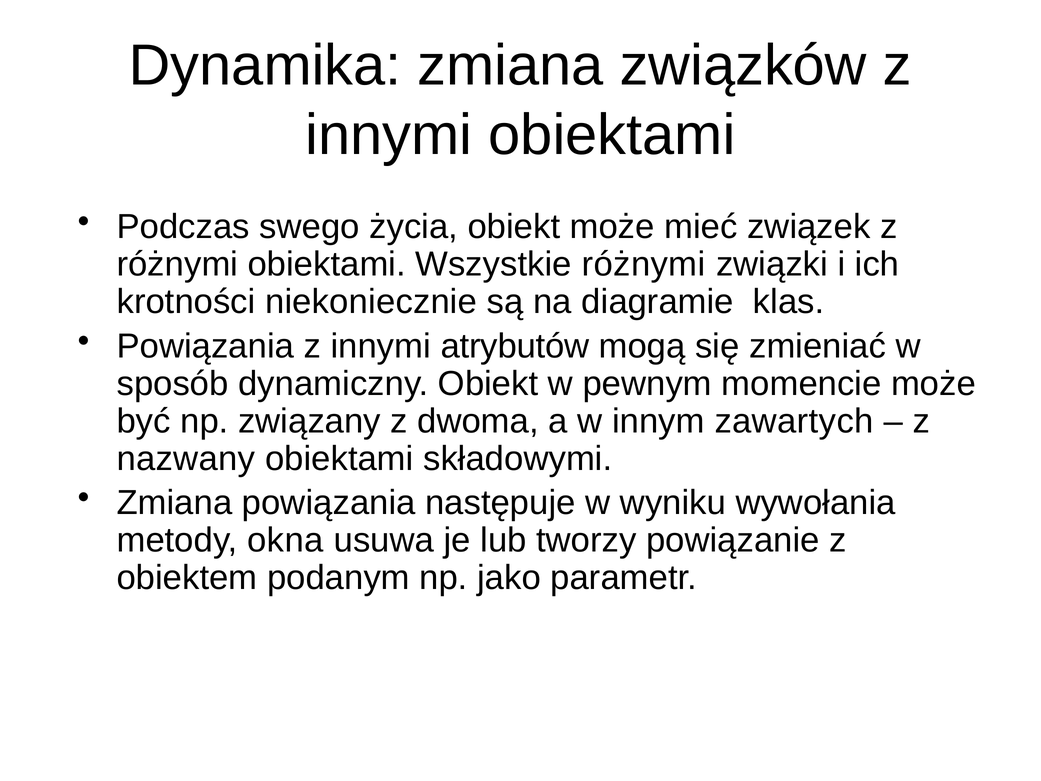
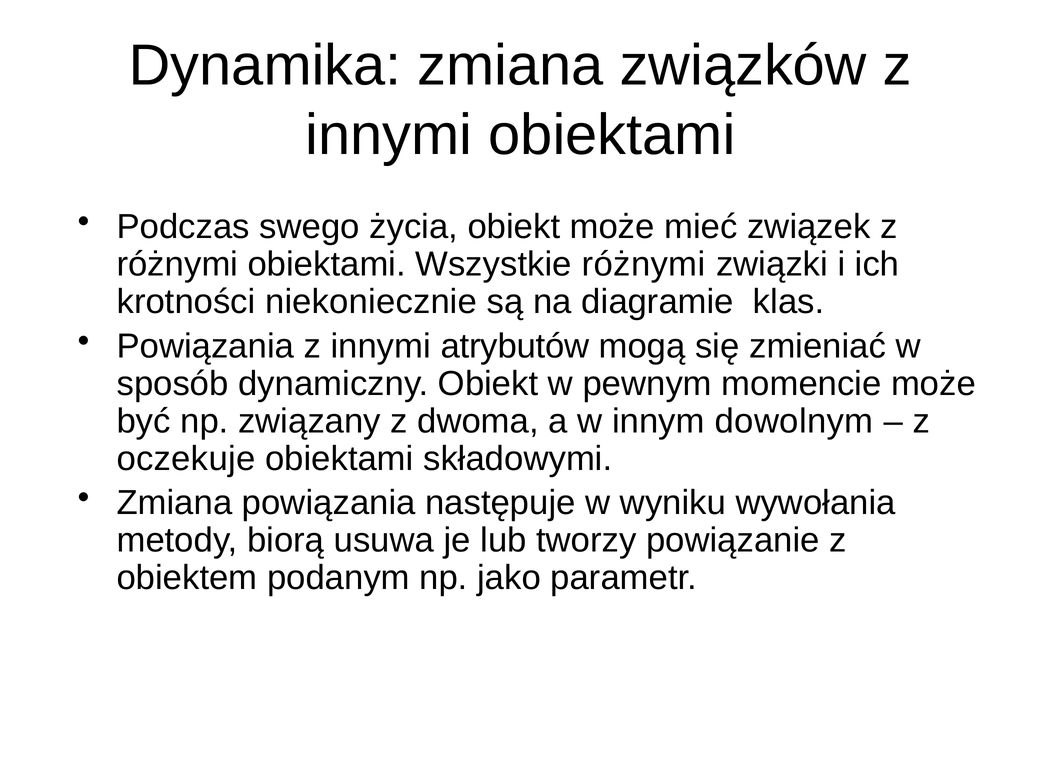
zawartych: zawartych -> dowolnym
nazwany: nazwany -> oczekuje
okna: okna -> biorą
